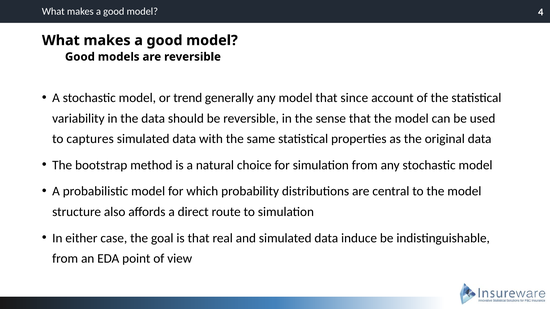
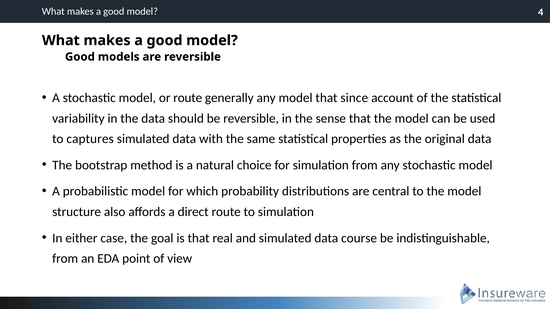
or trend: trend -> route
induce: induce -> course
